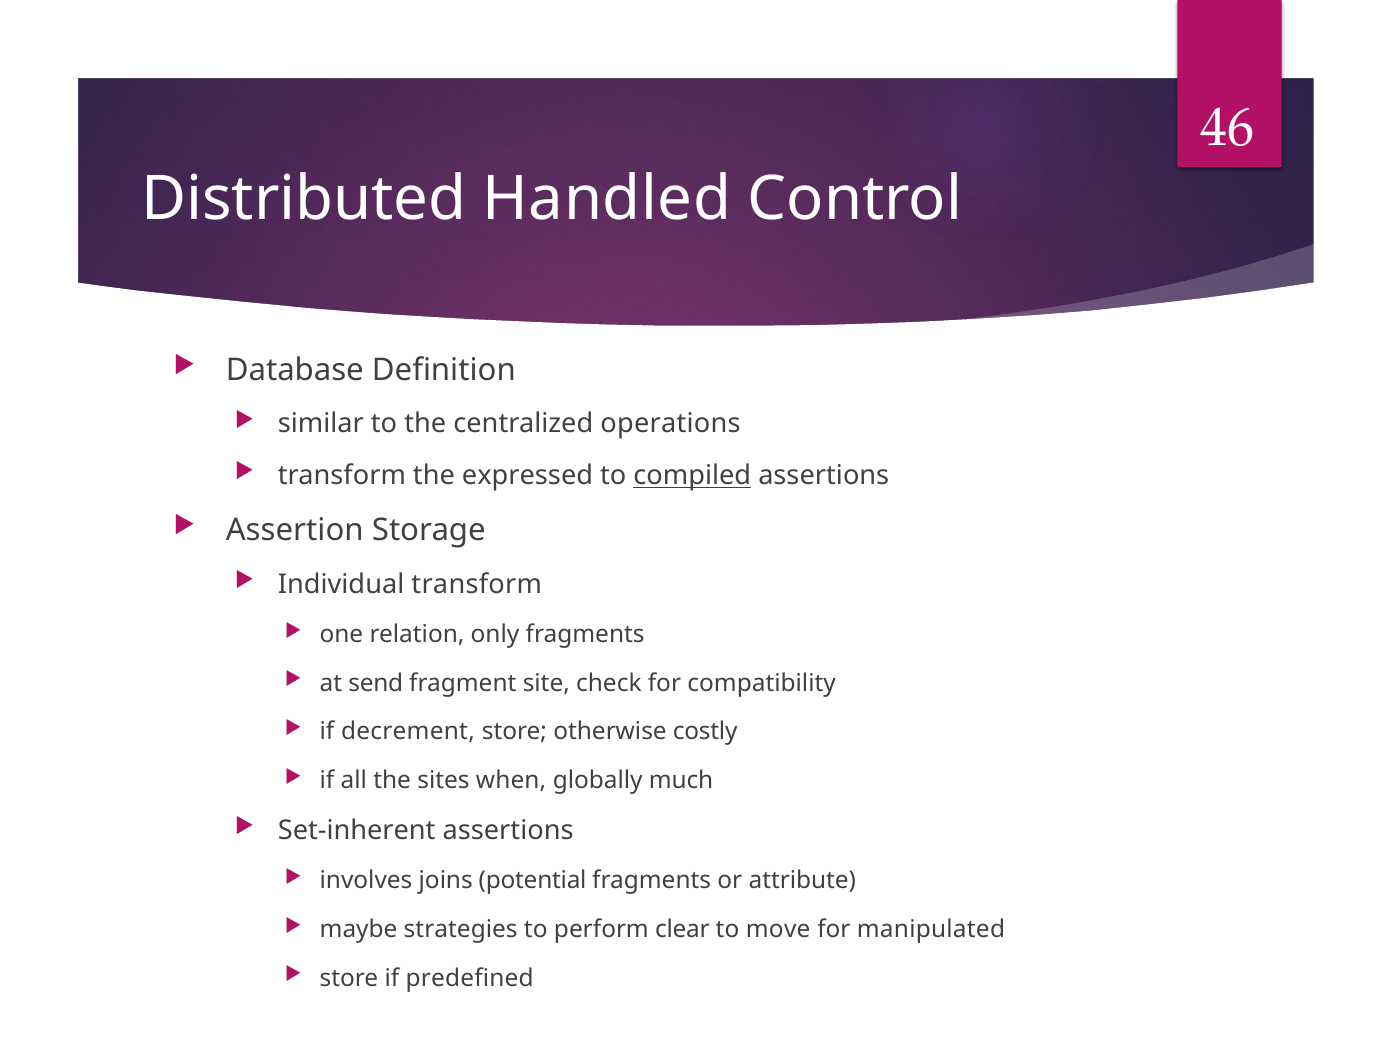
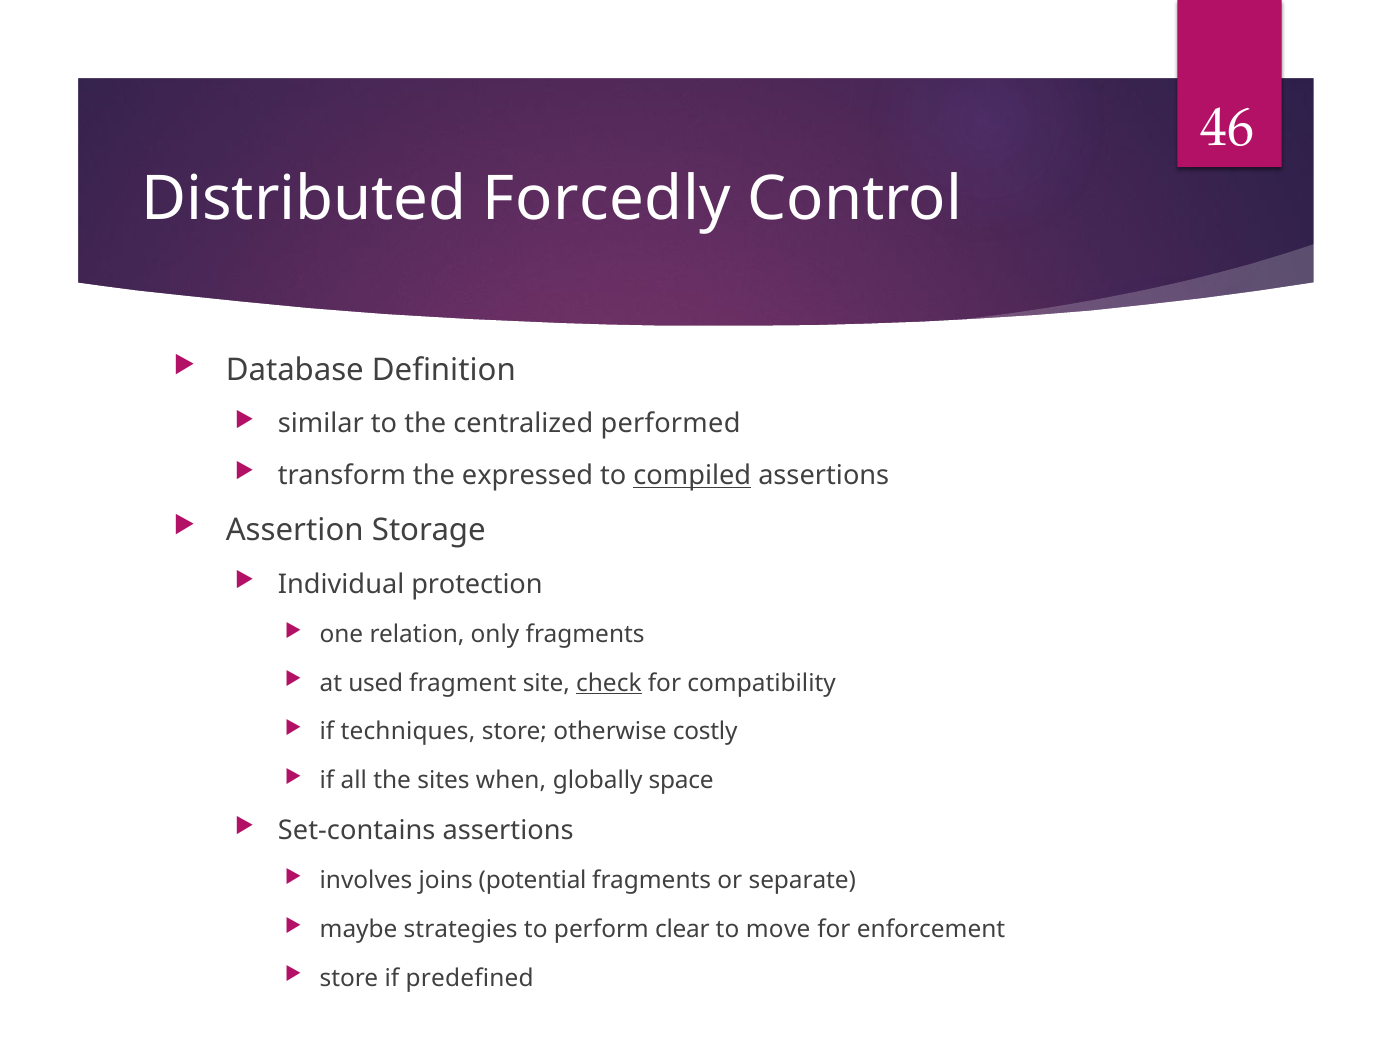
Handled: Handled -> Forcedly
operations: operations -> performed
Individual transform: transform -> protection
send: send -> used
check underline: none -> present
decrement: decrement -> techniques
much: much -> space
Set-inherent: Set-inherent -> Set-contains
attribute: attribute -> separate
manipulated: manipulated -> enforcement
